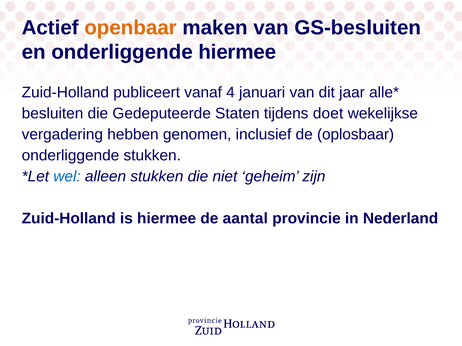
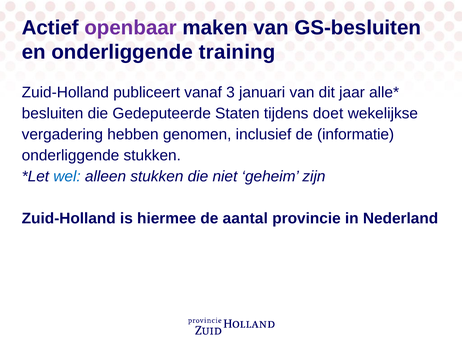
openbaar colour: orange -> purple
onderliggende hiermee: hiermee -> training
4: 4 -> 3
oplosbaar: oplosbaar -> informatie
